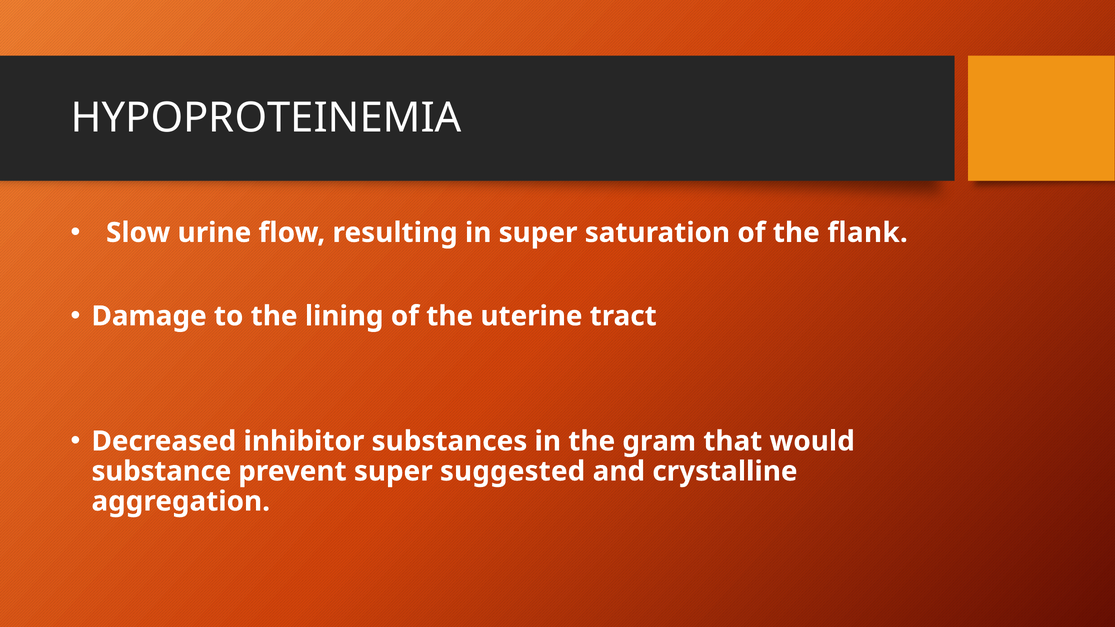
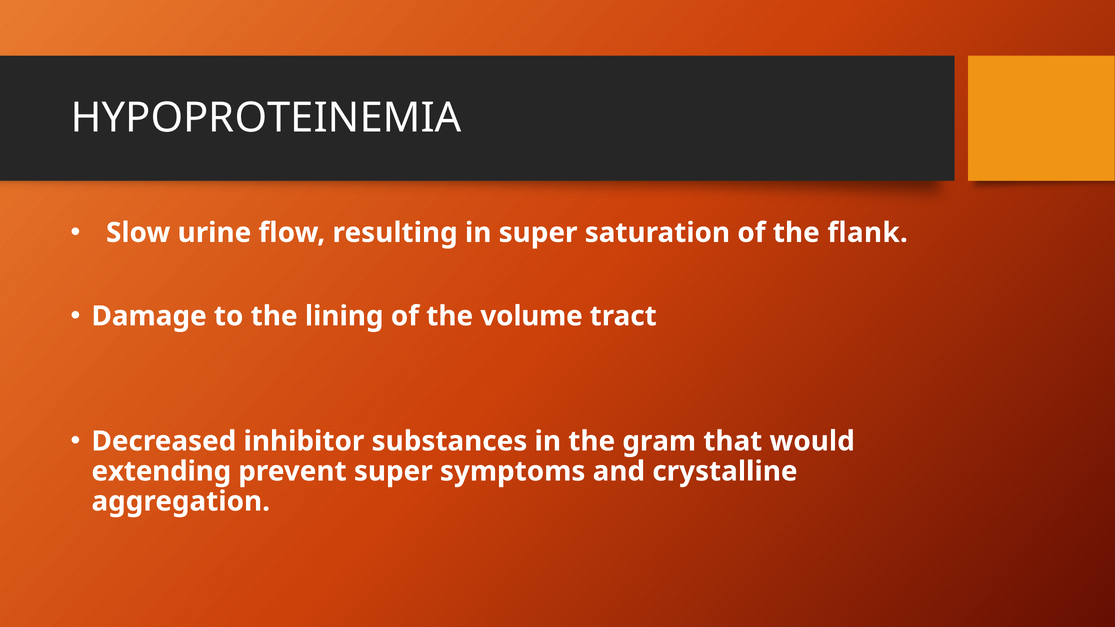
uterine: uterine -> volume
substance: substance -> extending
suggested: suggested -> symptoms
